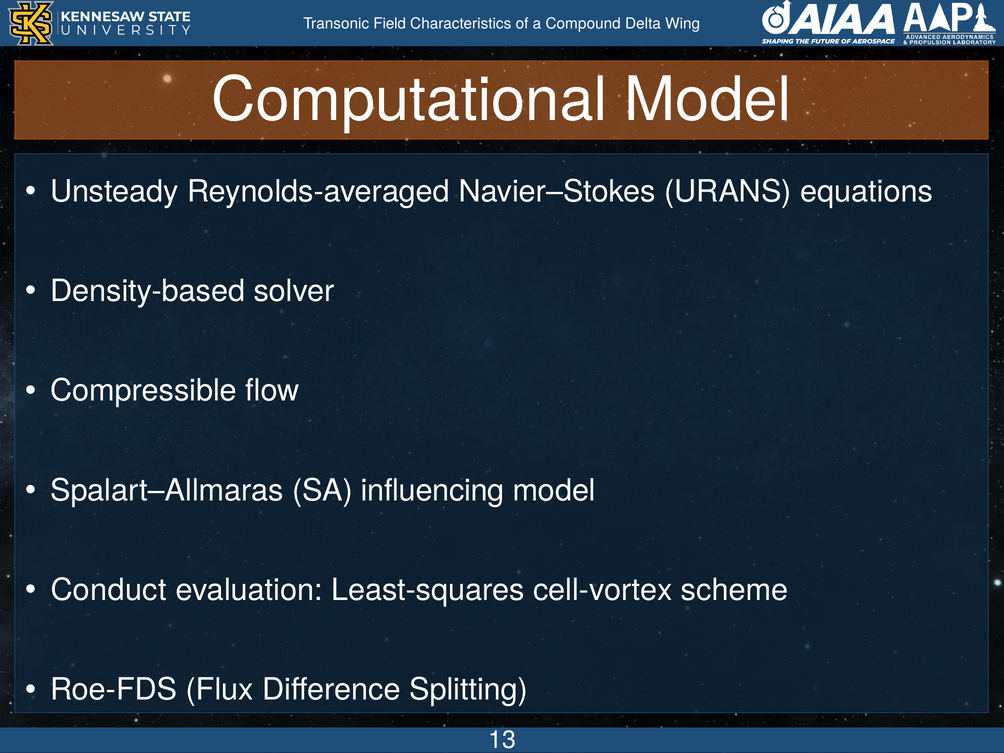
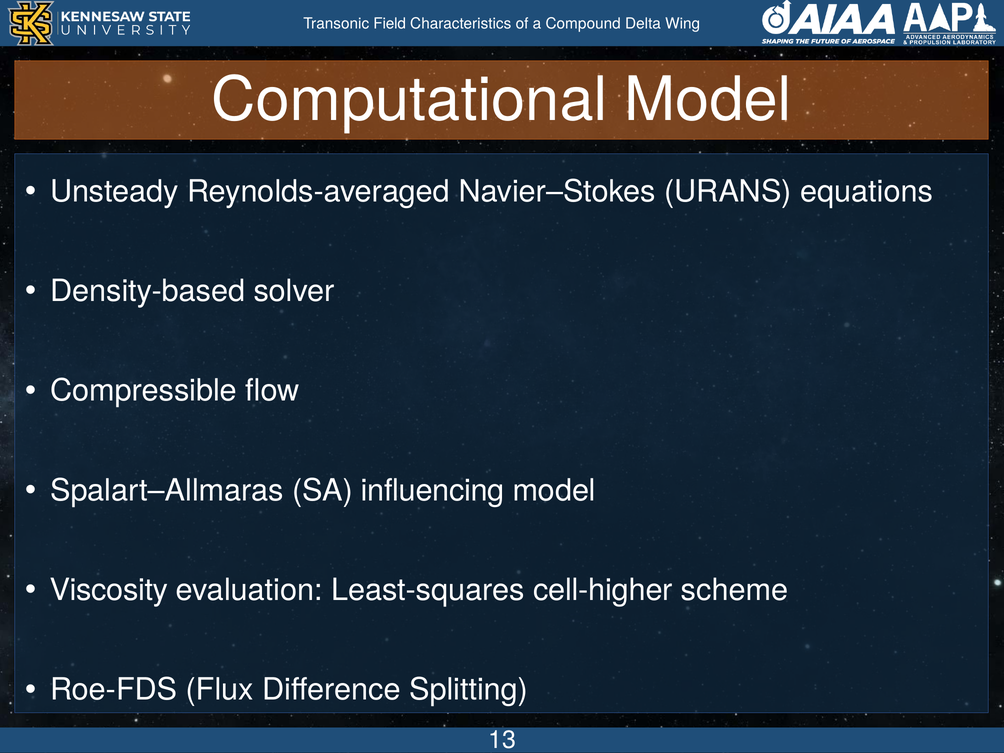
Conduct: Conduct -> Viscosity
cell-vortex: cell-vortex -> cell-higher
